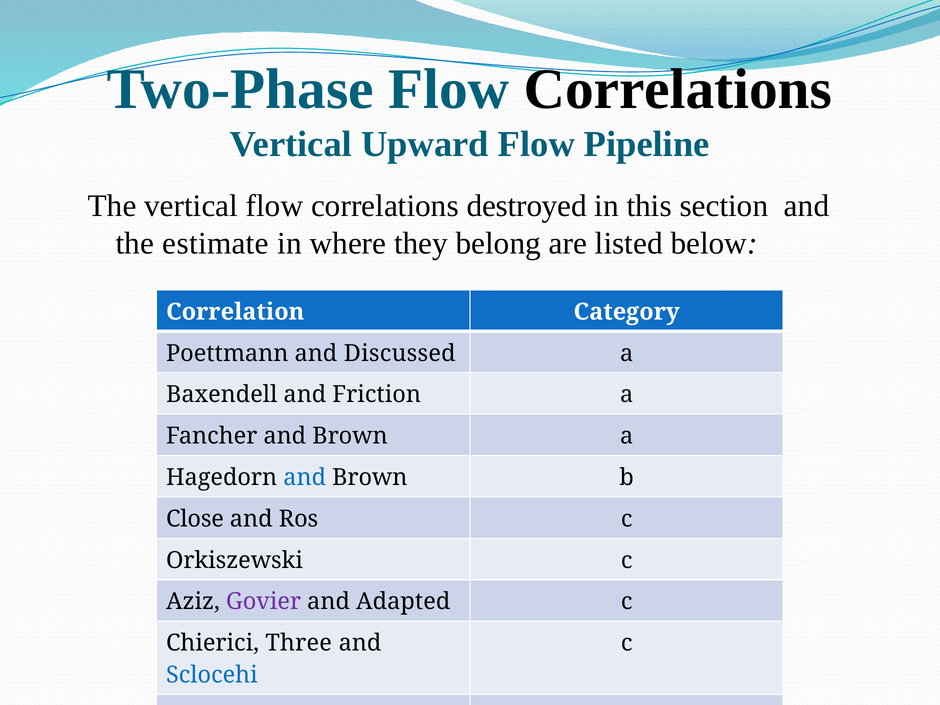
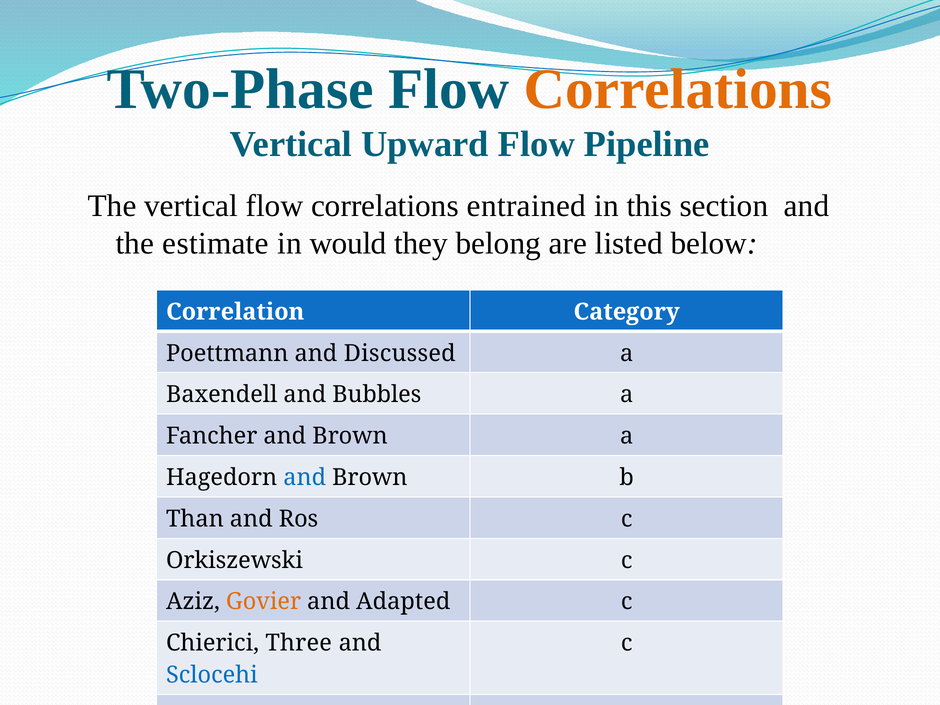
Correlations at (678, 89) colour: black -> orange
destroyed: destroyed -> entrained
where: where -> would
Friction: Friction -> Bubbles
Close: Close -> Than
Govier colour: purple -> orange
